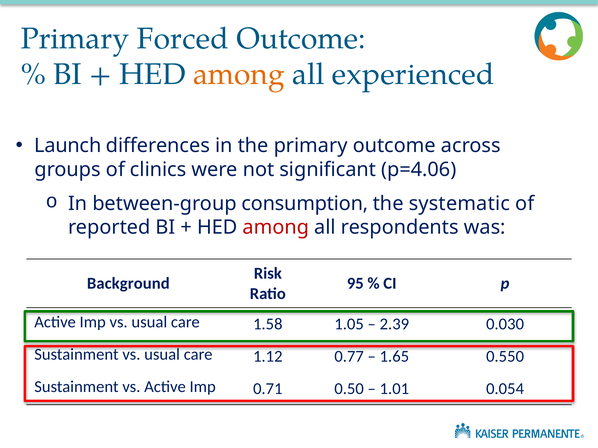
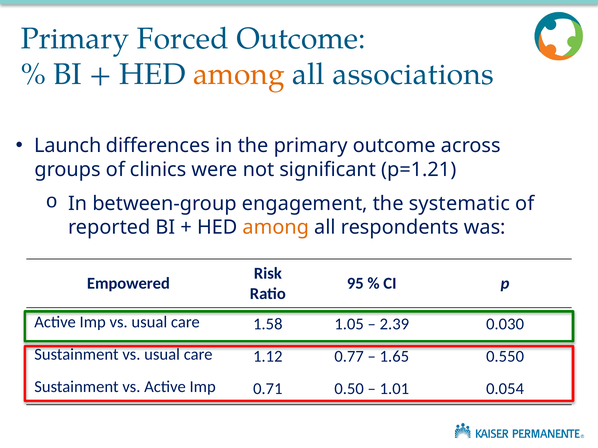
experienced: experienced -> associations
p=4.06: p=4.06 -> p=1.21
consumption: consumption -> engagement
among at (276, 228) colour: red -> orange
Background: Background -> Empowered
